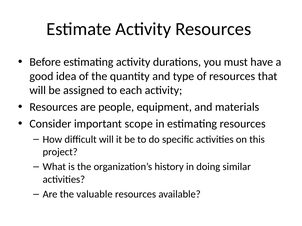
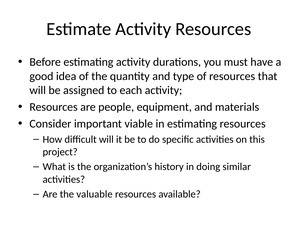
scope: scope -> viable
